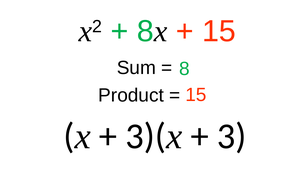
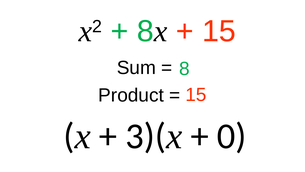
3: 3 -> 0
